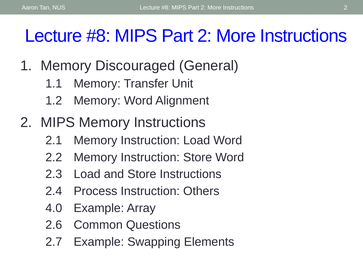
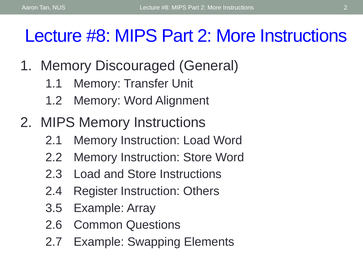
Process: Process -> Register
4.0: 4.0 -> 3.5
